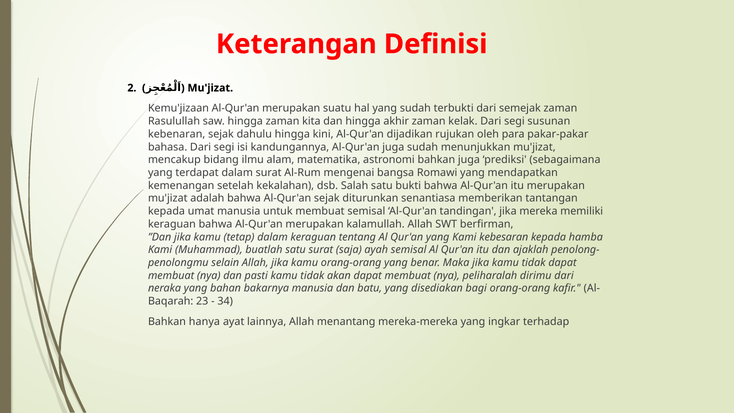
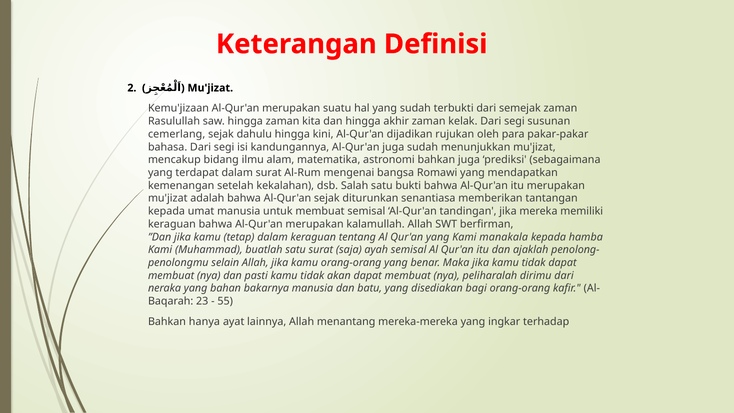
kebenaran: kebenaran -> cemerlang
kebesaran: kebesaran -> manakala
34: 34 -> 55
